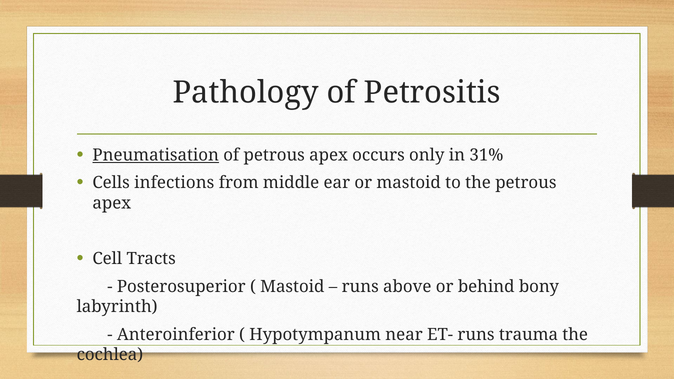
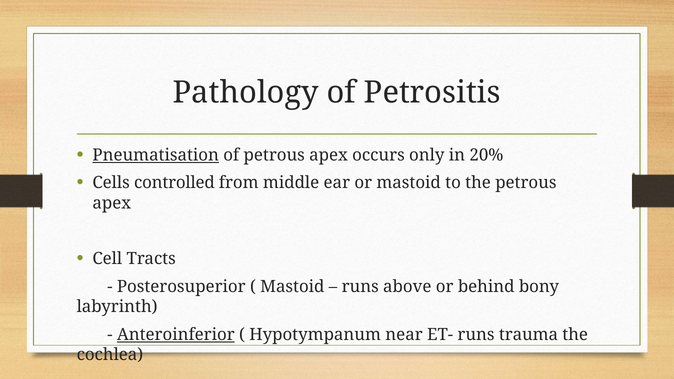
31%: 31% -> 20%
infections: infections -> controlled
Anteroinferior underline: none -> present
